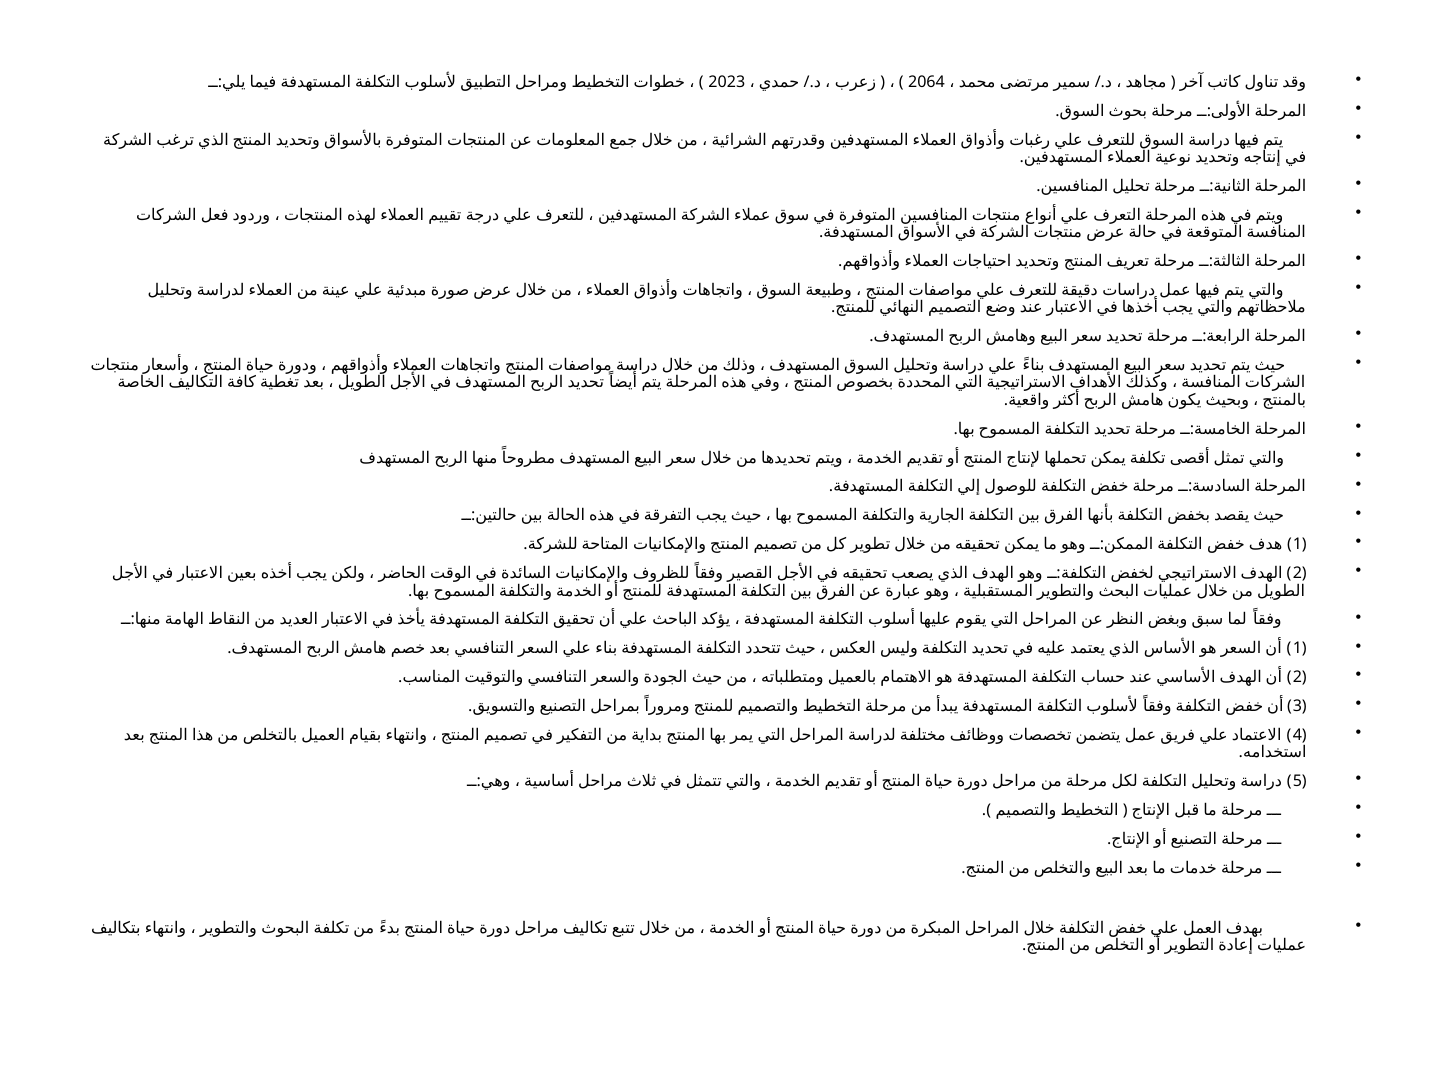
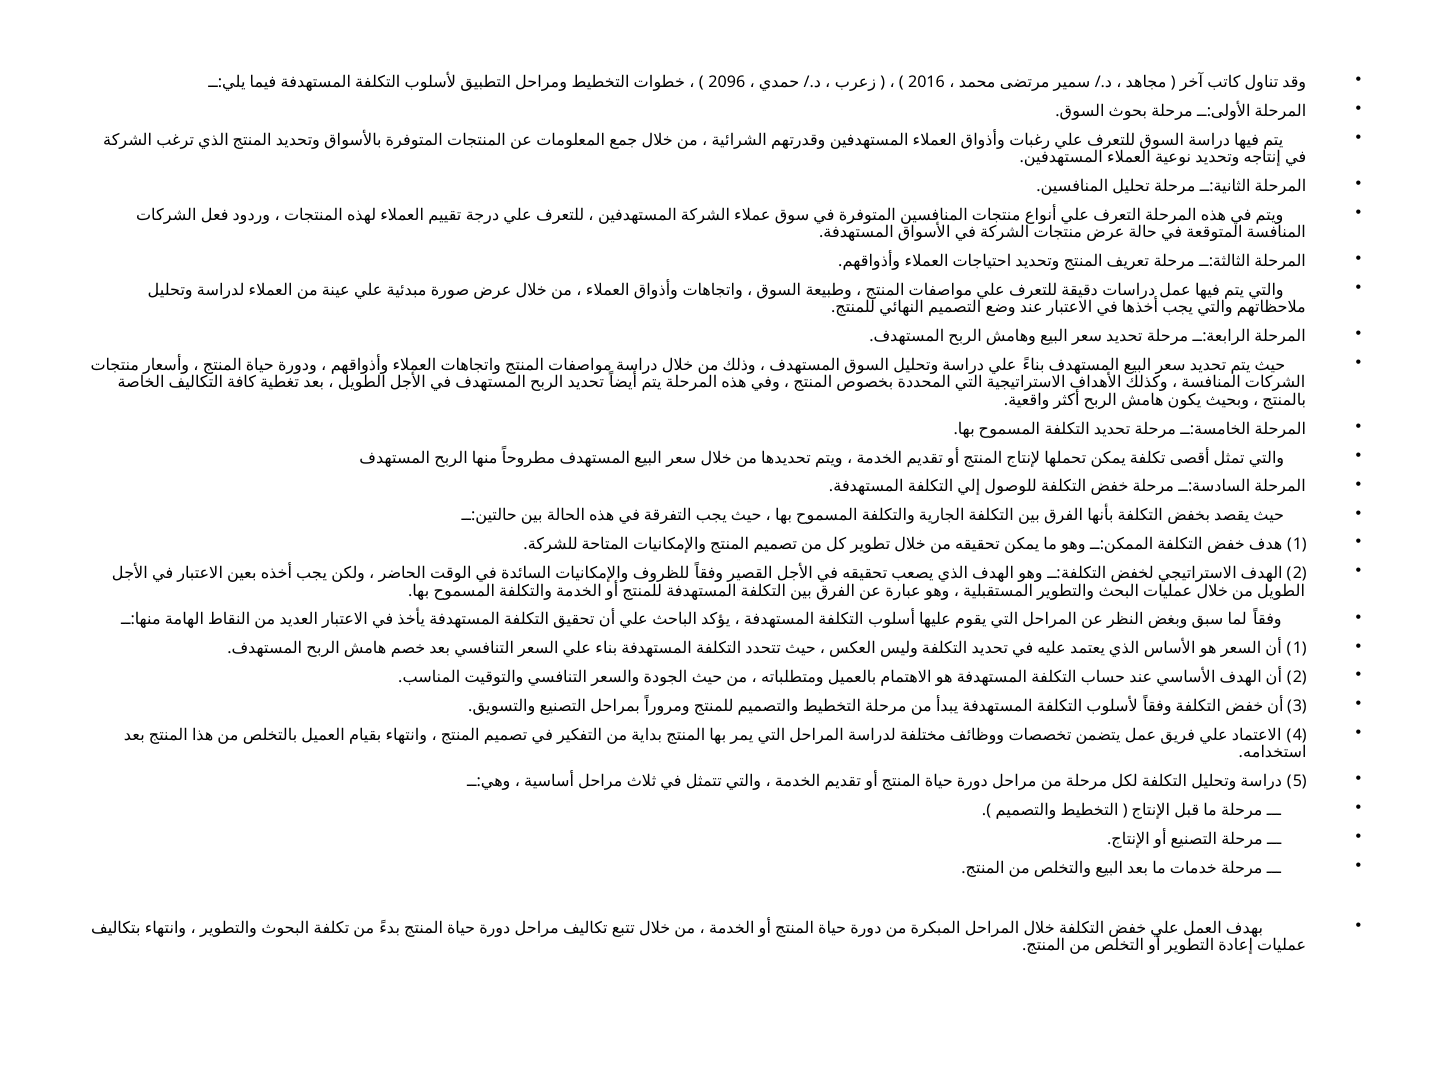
2023: 2023 -> 2096
2064: 2064 -> 2016
